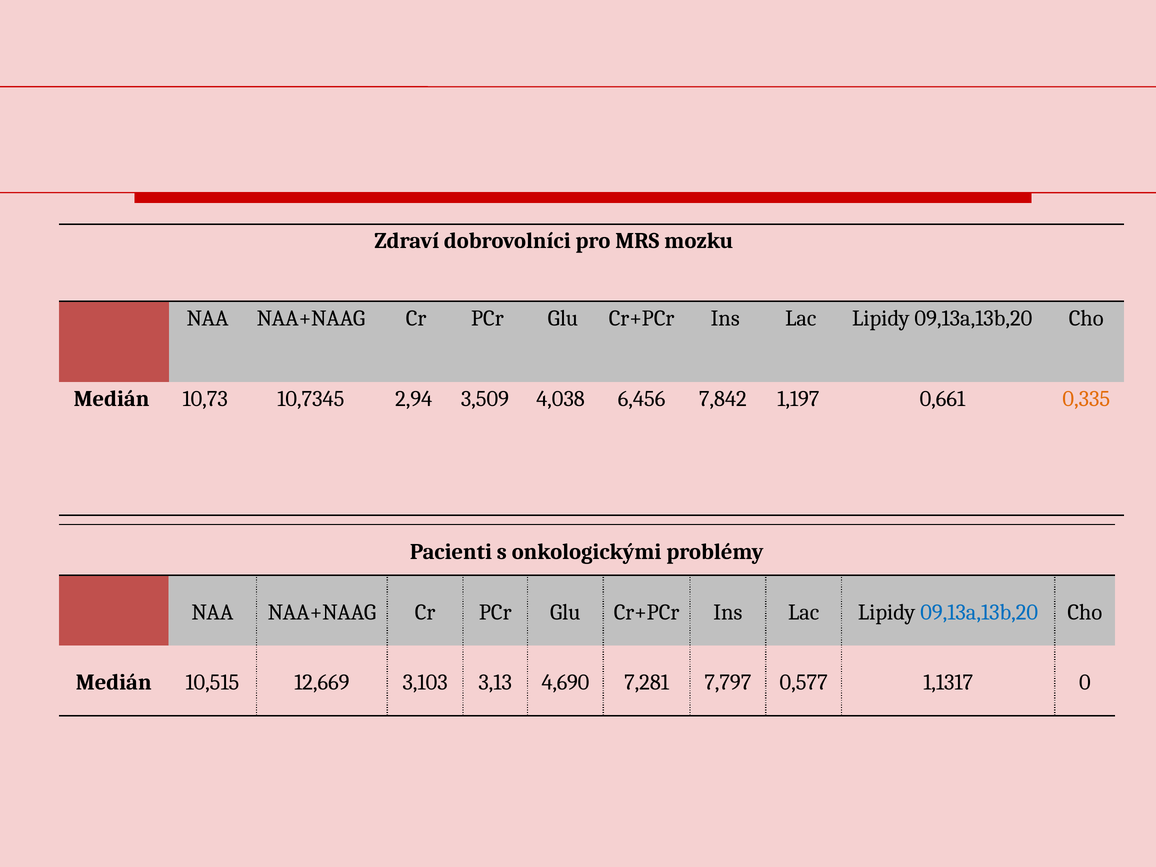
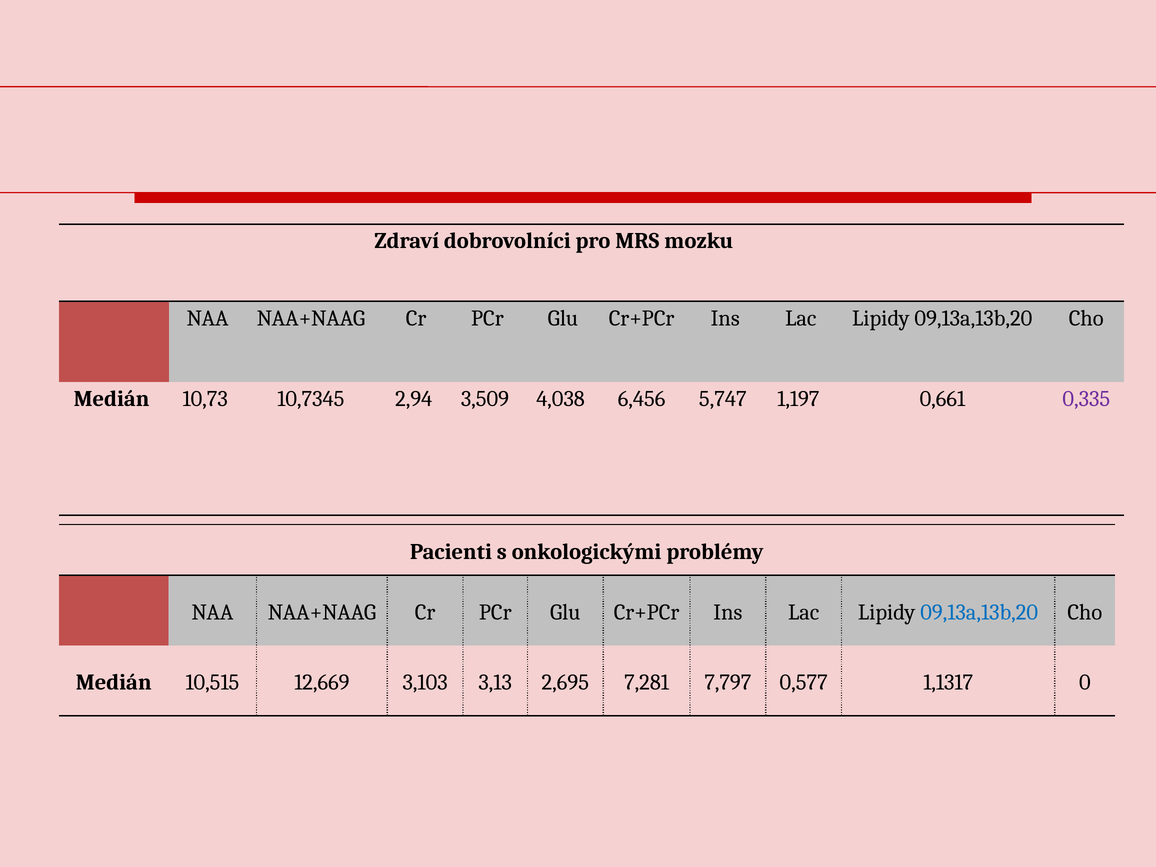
7,842: 7,842 -> 5,747
0,335 colour: orange -> purple
4,690: 4,690 -> 2,695
